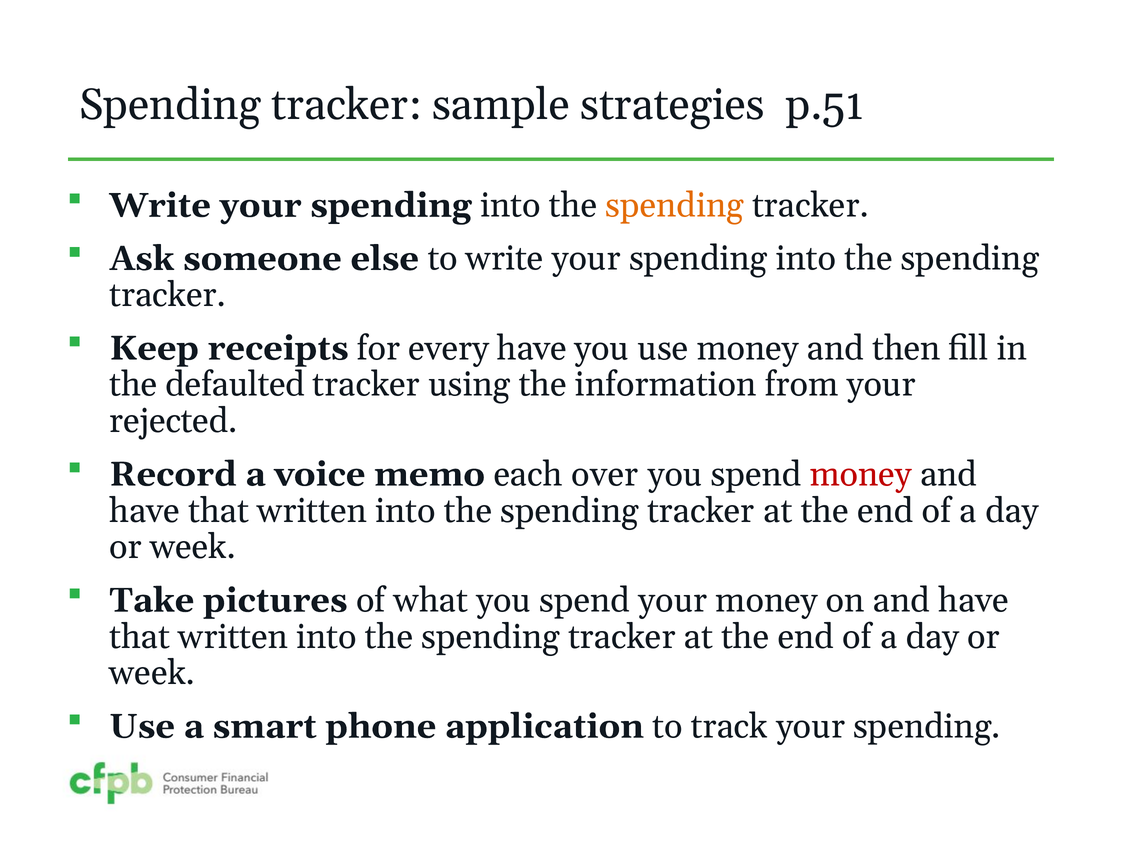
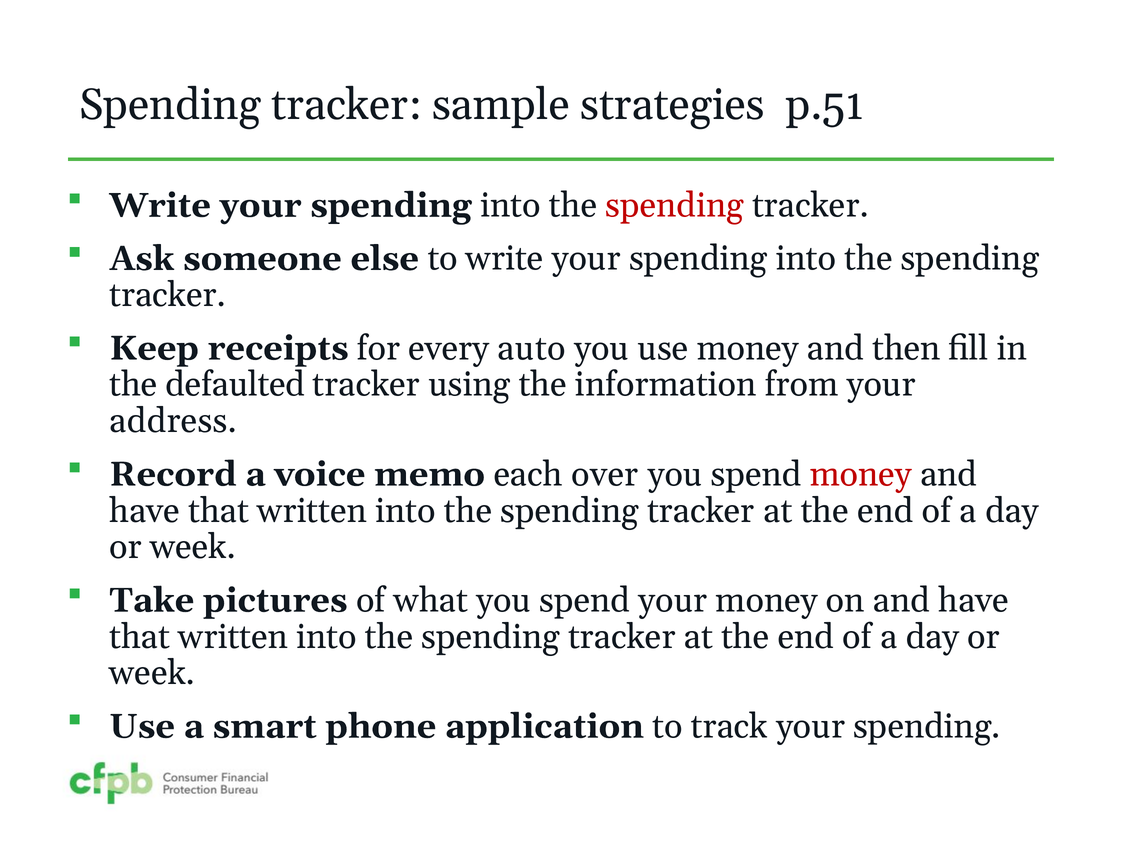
spending at (675, 206) colour: orange -> red
every have: have -> auto
rejected: rejected -> address
